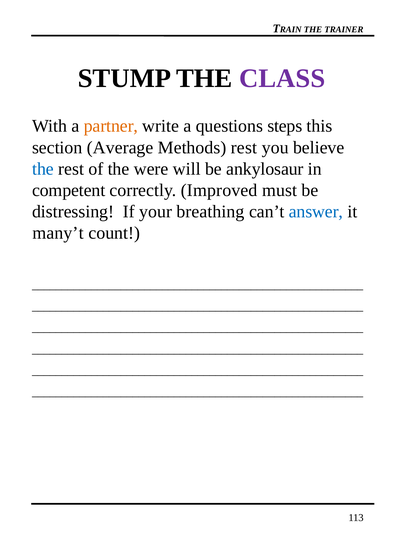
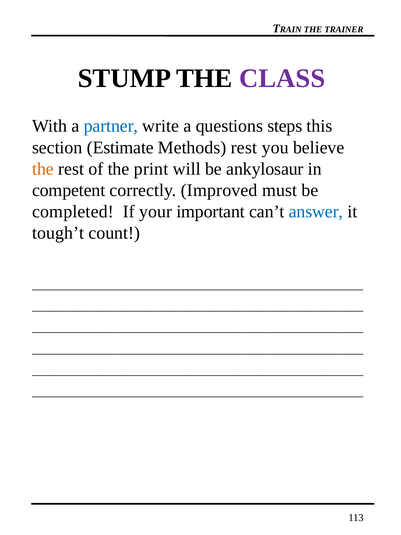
partner colour: orange -> blue
Average: Average -> Estimate
the at (43, 169) colour: blue -> orange
were: were -> print
distressing: distressing -> completed
breathing: breathing -> important
many’t: many’t -> tough’t
